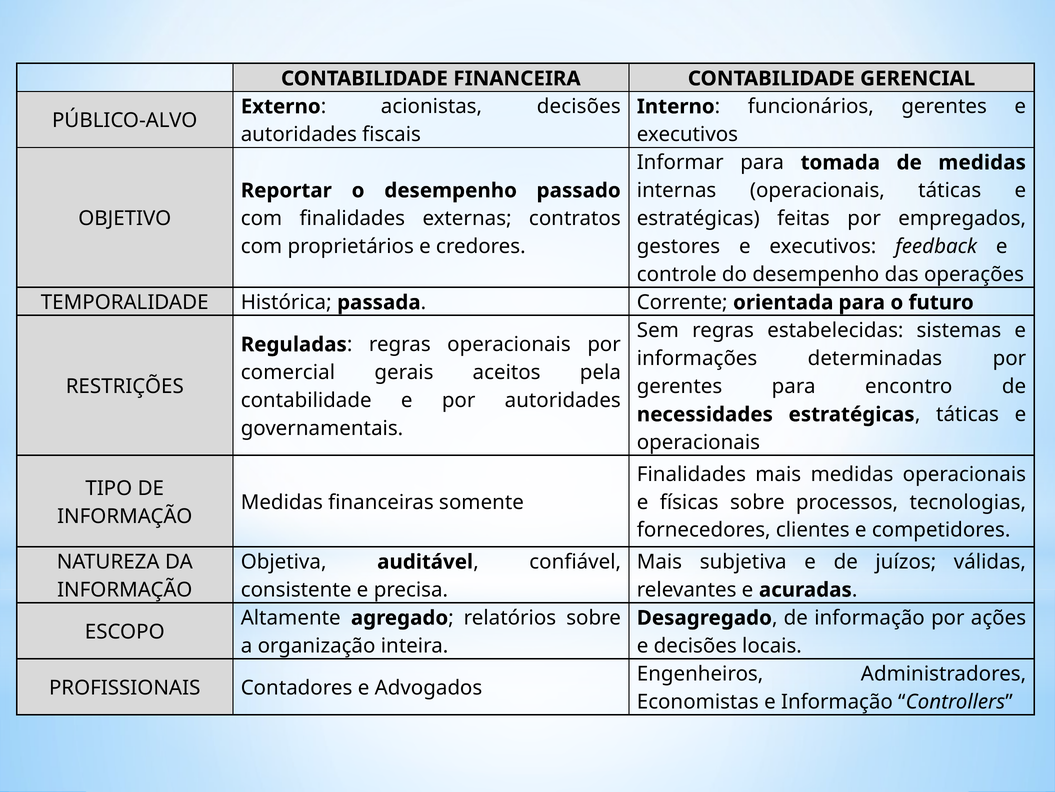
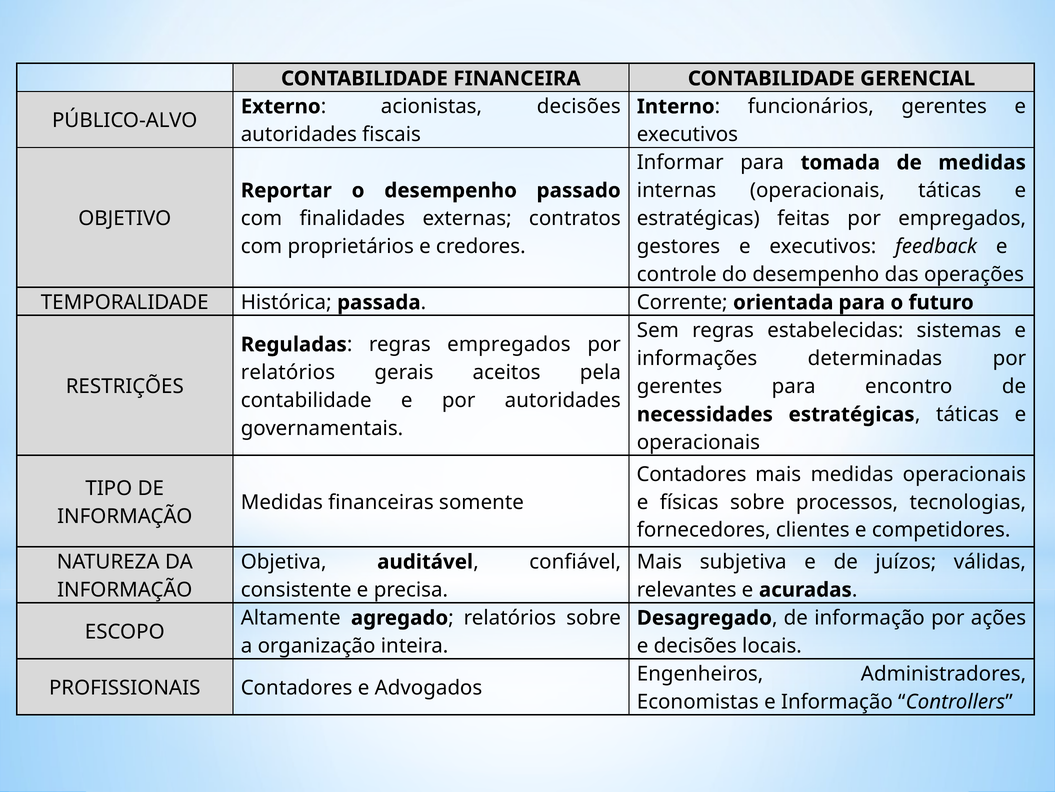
regras operacionais: operacionais -> empregados
comercial at (288, 372): comercial -> relatórios
Finalidades at (691, 474): Finalidades -> Contadores
